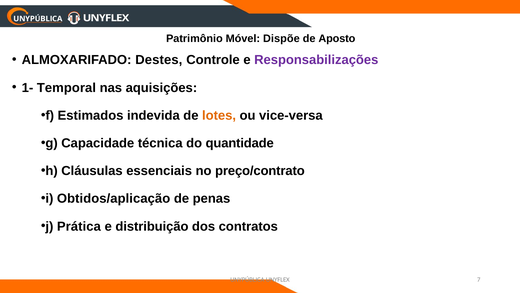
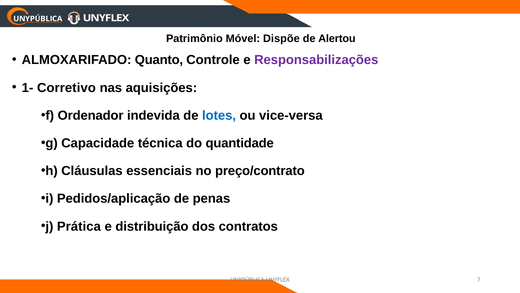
Aposto: Aposto -> Alertou
Destes: Destes -> Quanto
Temporal: Temporal -> Corretivo
Estimados: Estimados -> Ordenador
lotes colour: orange -> blue
Obtidos/aplicação: Obtidos/aplicação -> Pedidos/aplicação
